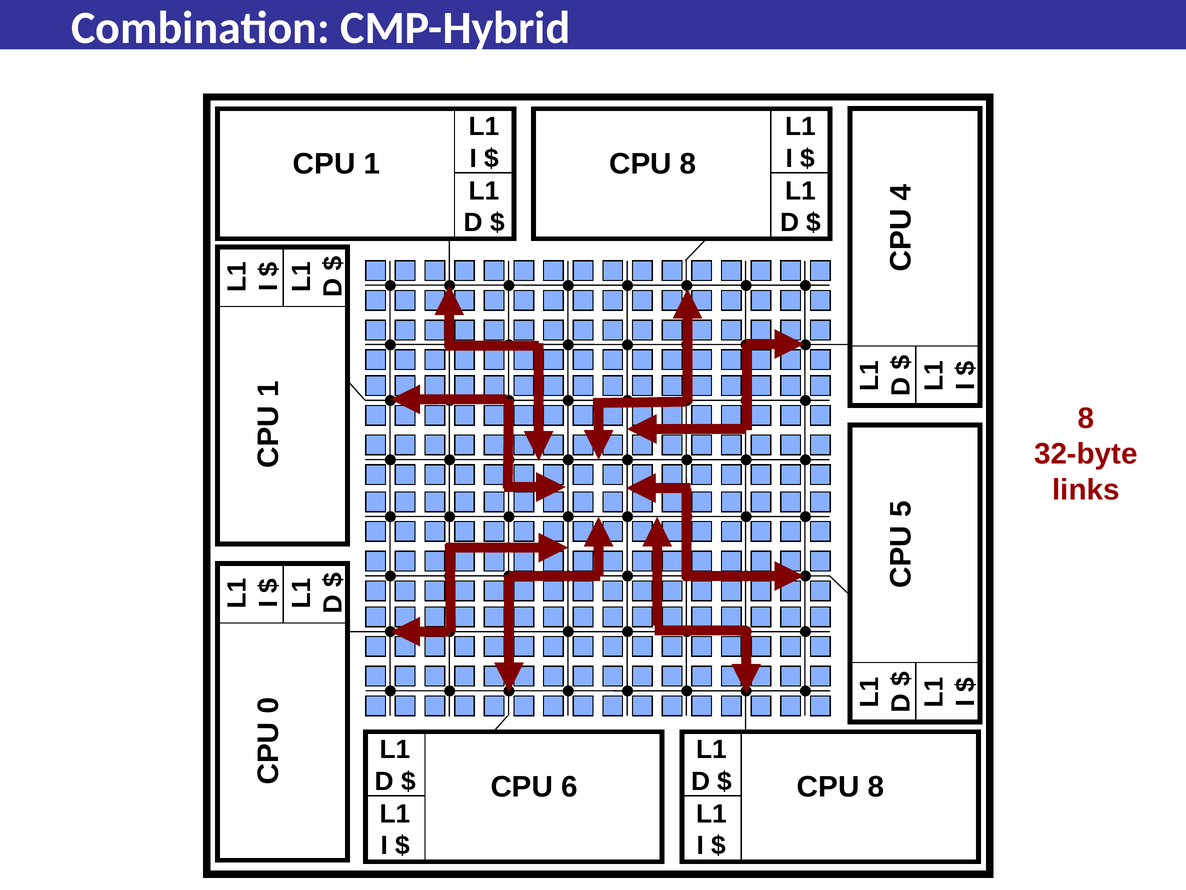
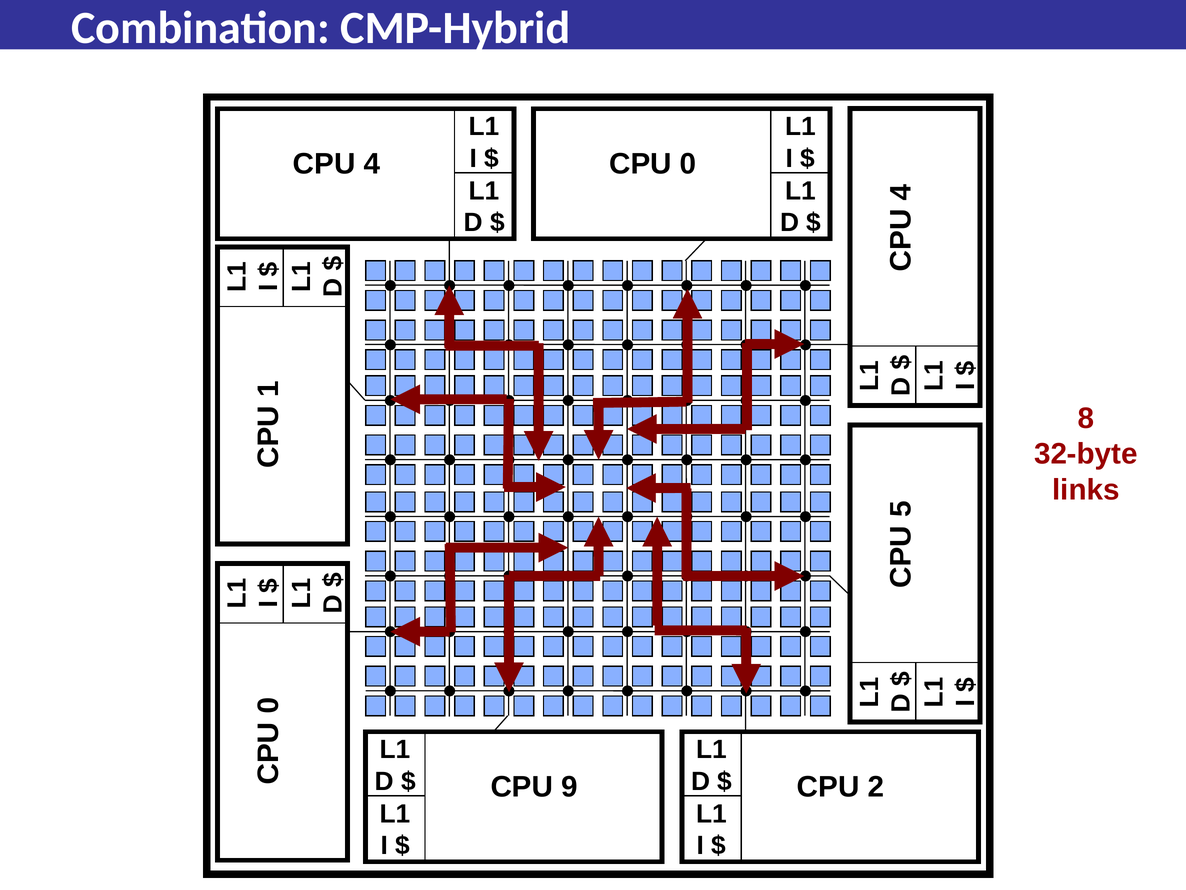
CPU 1: 1 -> 4
8 at (688, 164): 8 -> 0
6: 6 -> 9
8 at (876, 787): 8 -> 2
